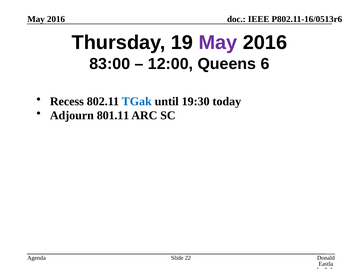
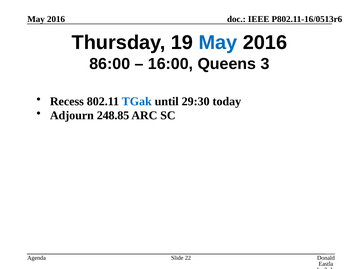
May at (218, 43) colour: purple -> blue
83:00: 83:00 -> 86:00
12:00: 12:00 -> 16:00
6: 6 -> 3
19:30: 19:30 -> 29:30
801.11: 801.11 -> 248.85
